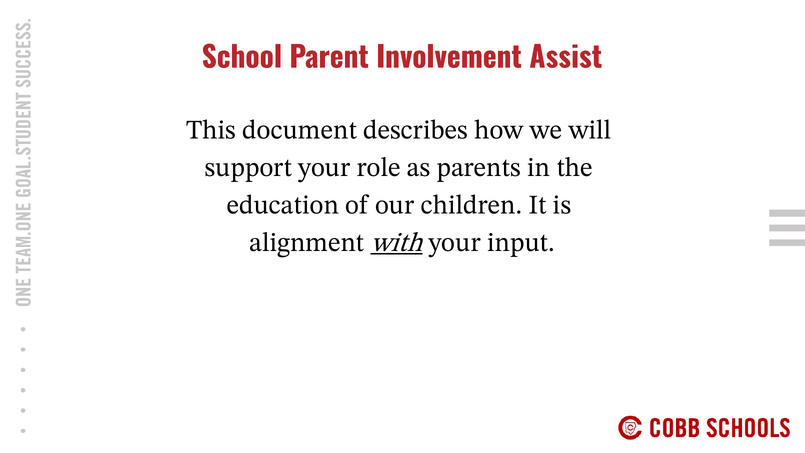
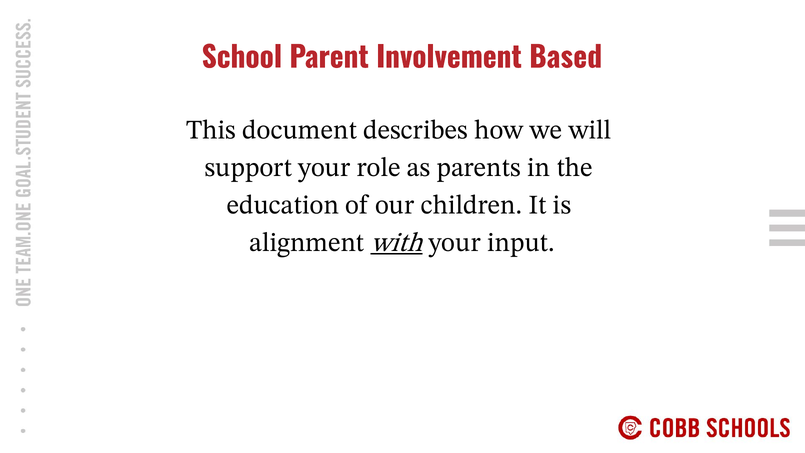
Assist: Assist -> Based
